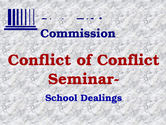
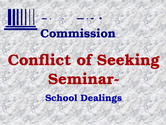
of Conflict: Conflict -> Seeking
